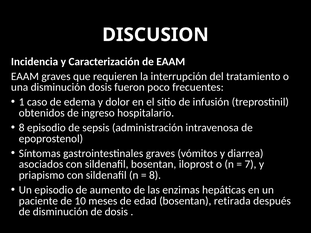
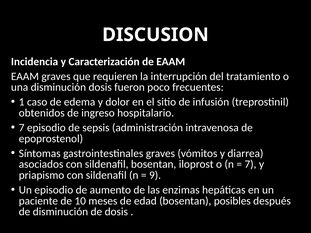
8 at (22, 128): 8 -> 7
8 at (155, 175): 8 -> 9
retirada: retirada -> posibles
